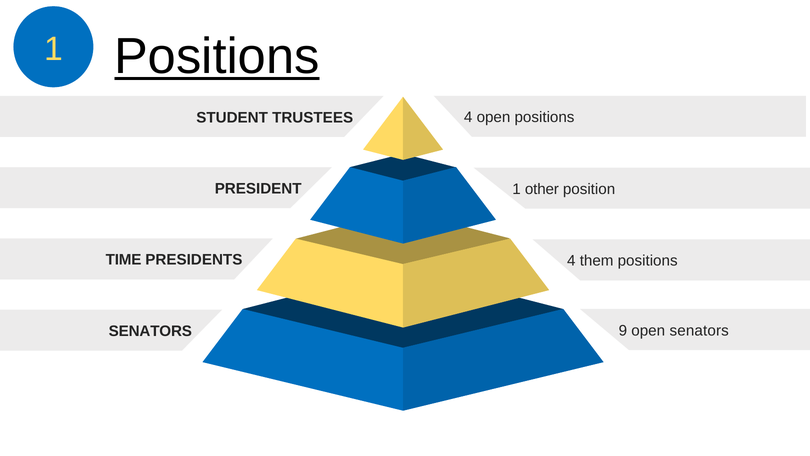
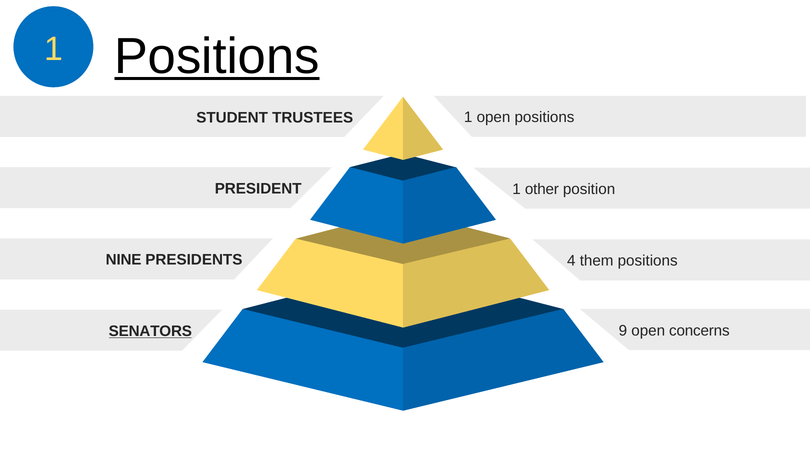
TRUSTEES 4: 4 -> 1
TIME: TIME -> NINE
open senators: senators -> concerns
SENATORS at (150, 331) underline: none -> present
